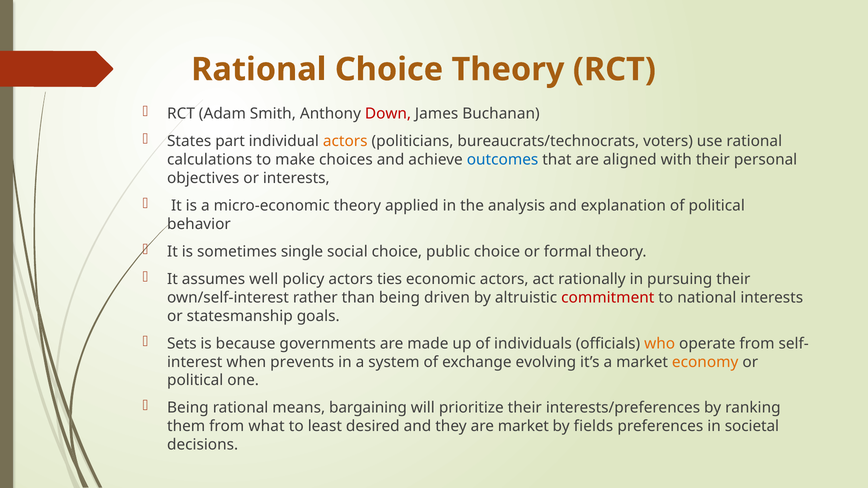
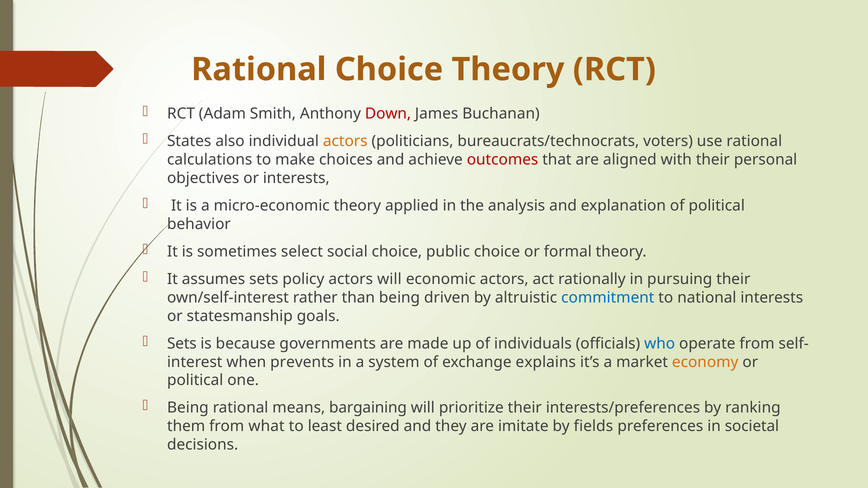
part: part -> also
outcomes colour: blue -> red
single: single -> select
assumes well: well -> sets
actors ties: ties -> will
commitment colour: red -> blue
who colour: orange -> blue
evolving: evolving -> explains
are market: market -> imitate
